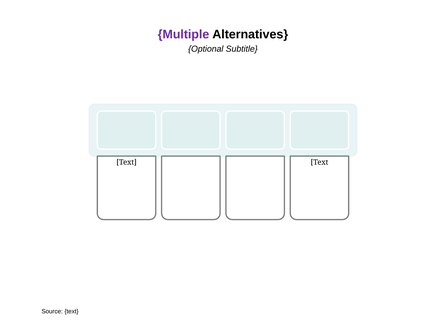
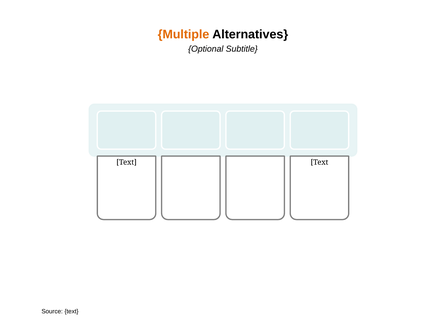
Multiple colour: purple -> orange
